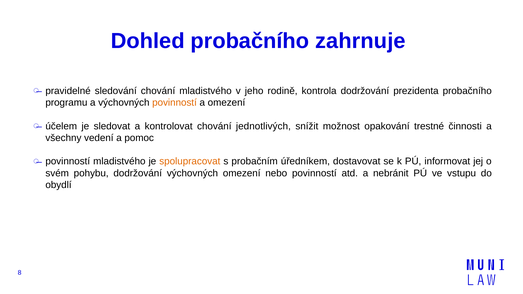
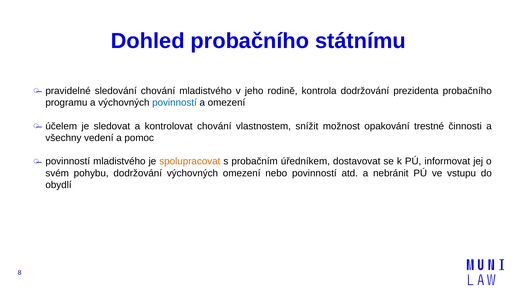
zahrnuje: zahrnuje -> státnímu
povinností at (175, 103) colour: orange -> blue
jednotlivých: jednotlivých -> vlastnostem
